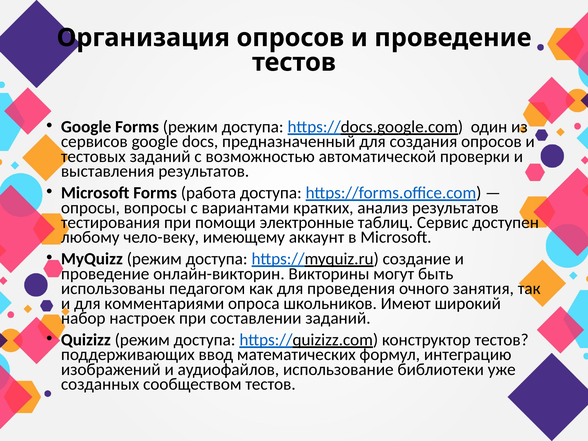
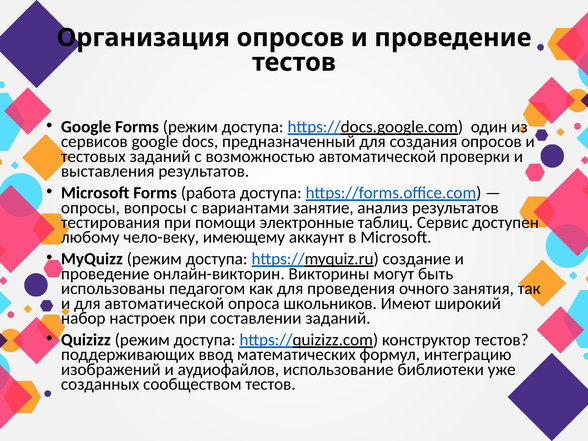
кратких: кратких -> занятие
для комментариями: комментариями -> автоматической
